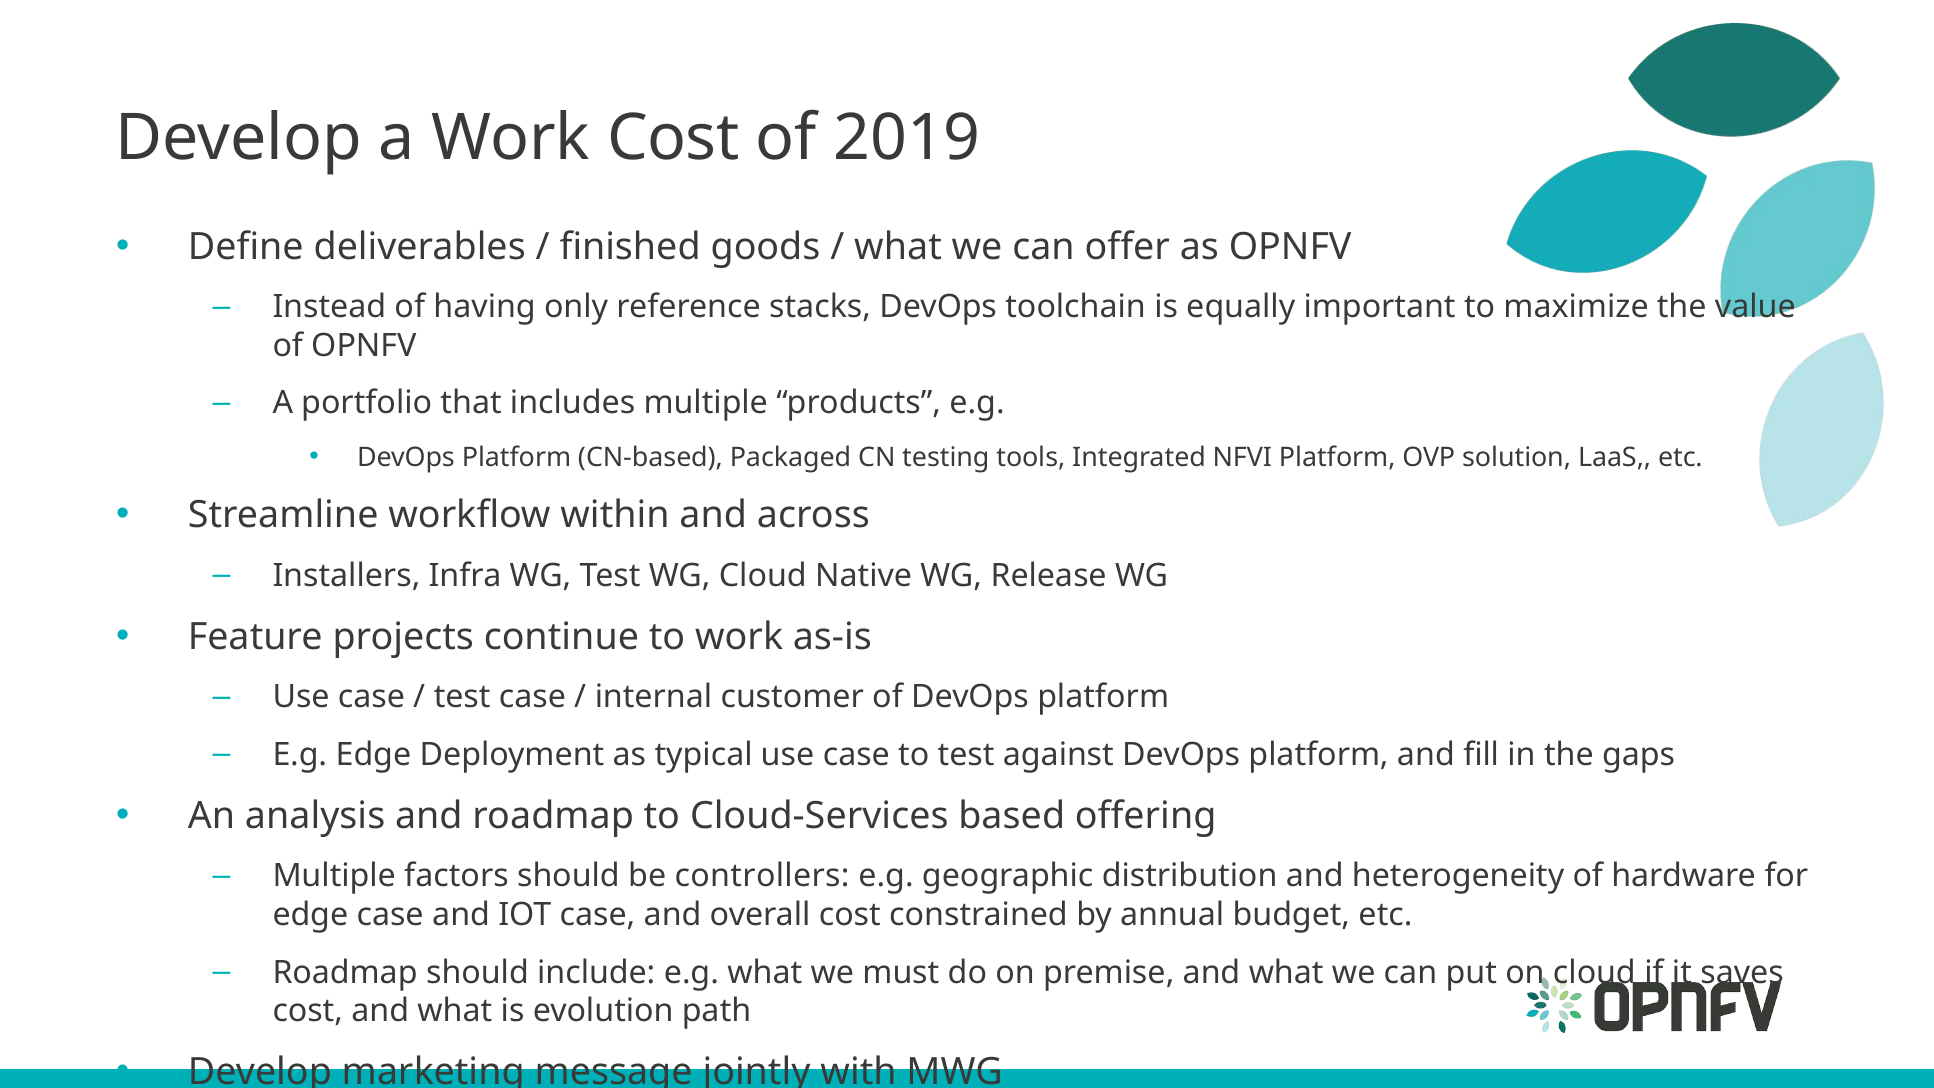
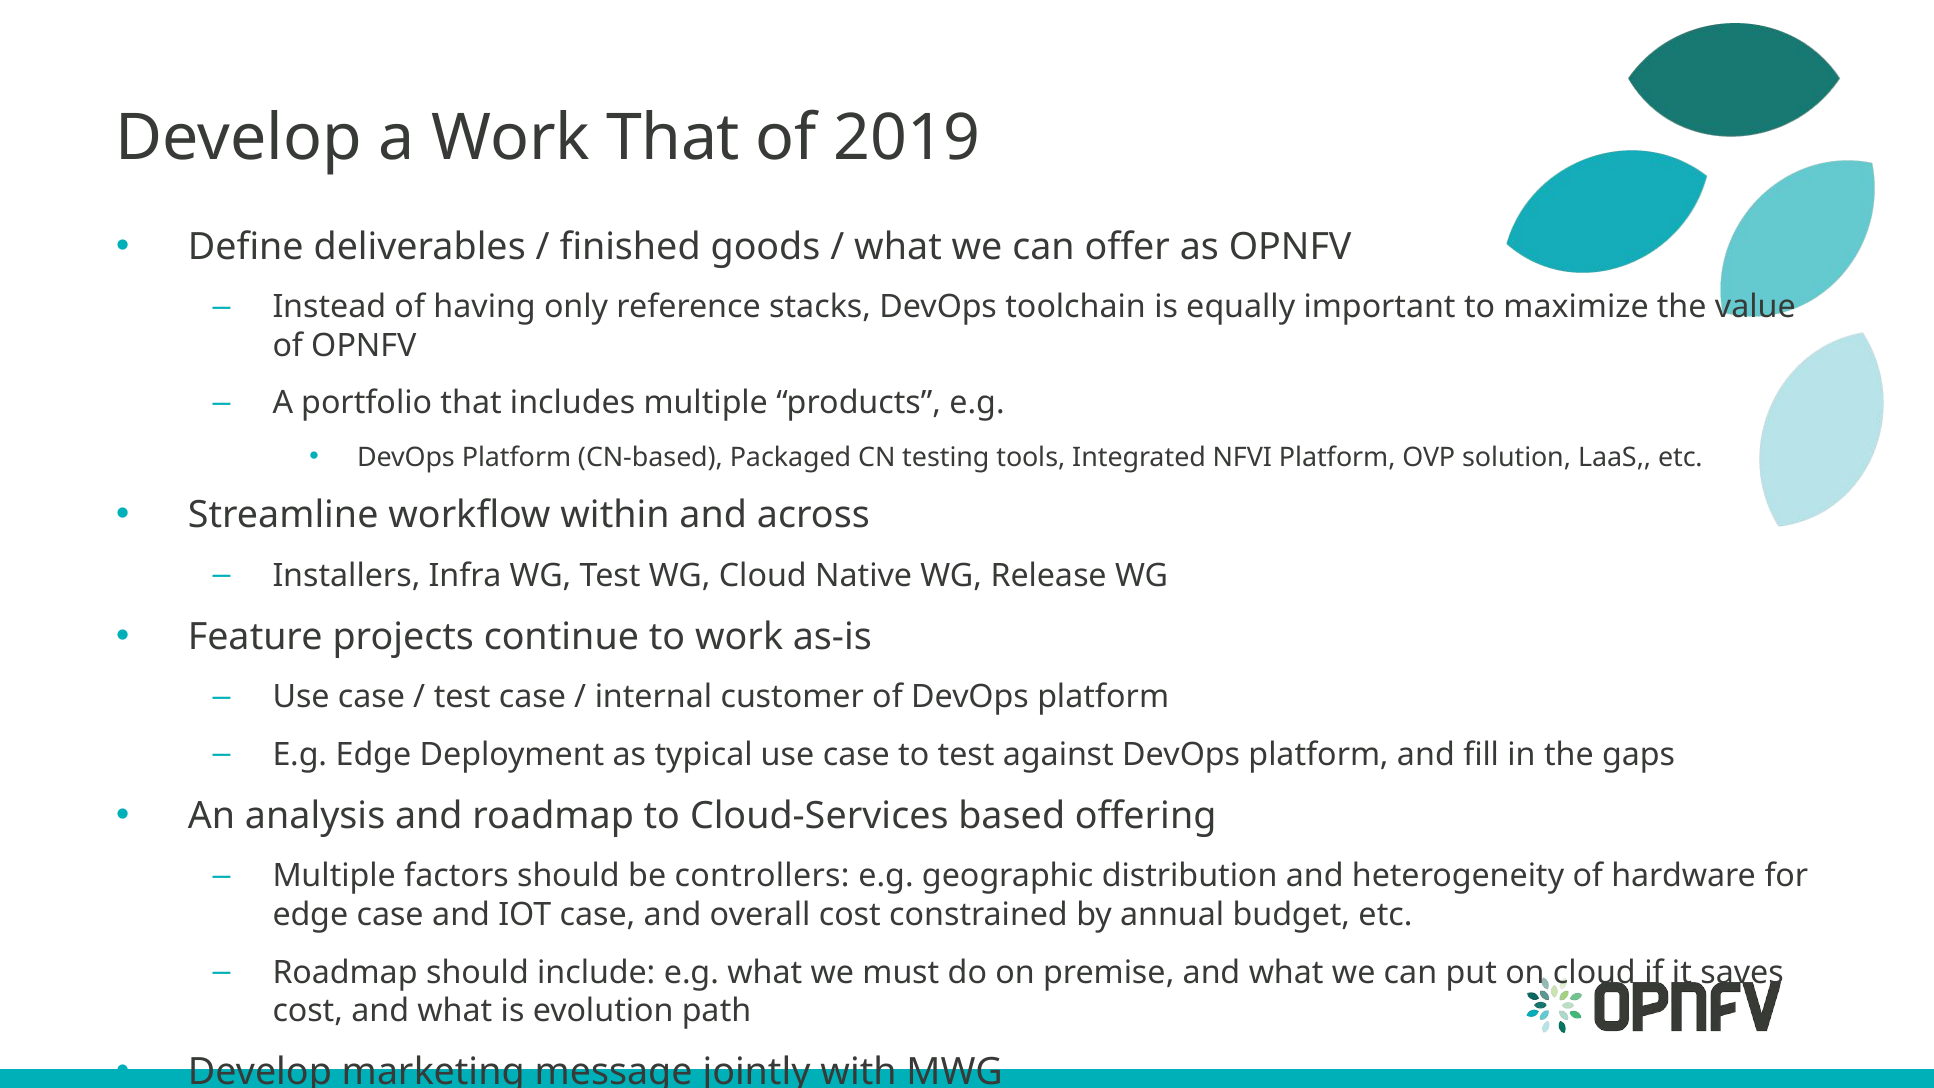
Work Cost: Cost -> That
